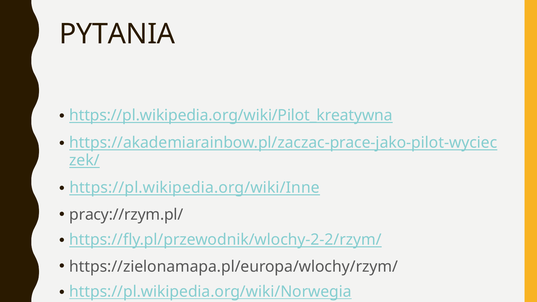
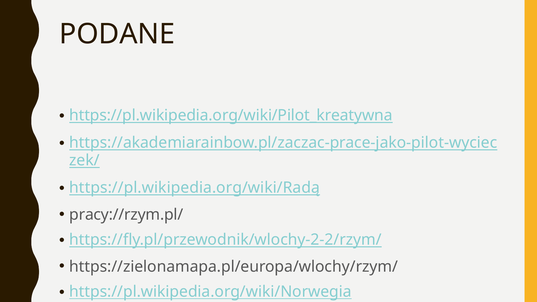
PYTANIA: PYTANIA -> PODANE
https://pl.wikipedia.org/wiki/Inne: https://pl.wikipedia.org/wiki/Inne -> https://pl.wikipedia.org/wiki/Radą
